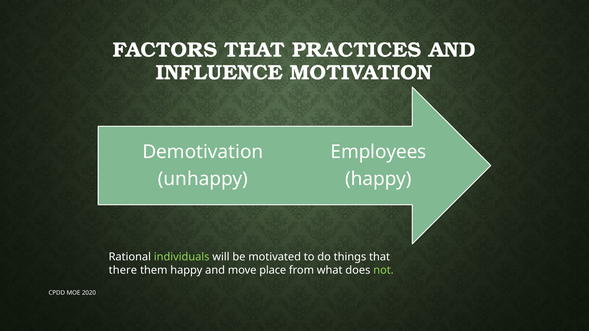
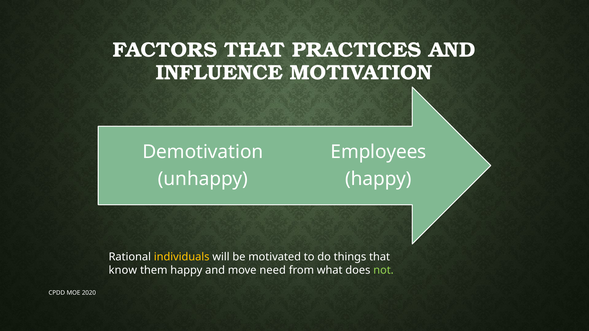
individuals colour: light green -> yellow
there: there -> know
place: place -> need
